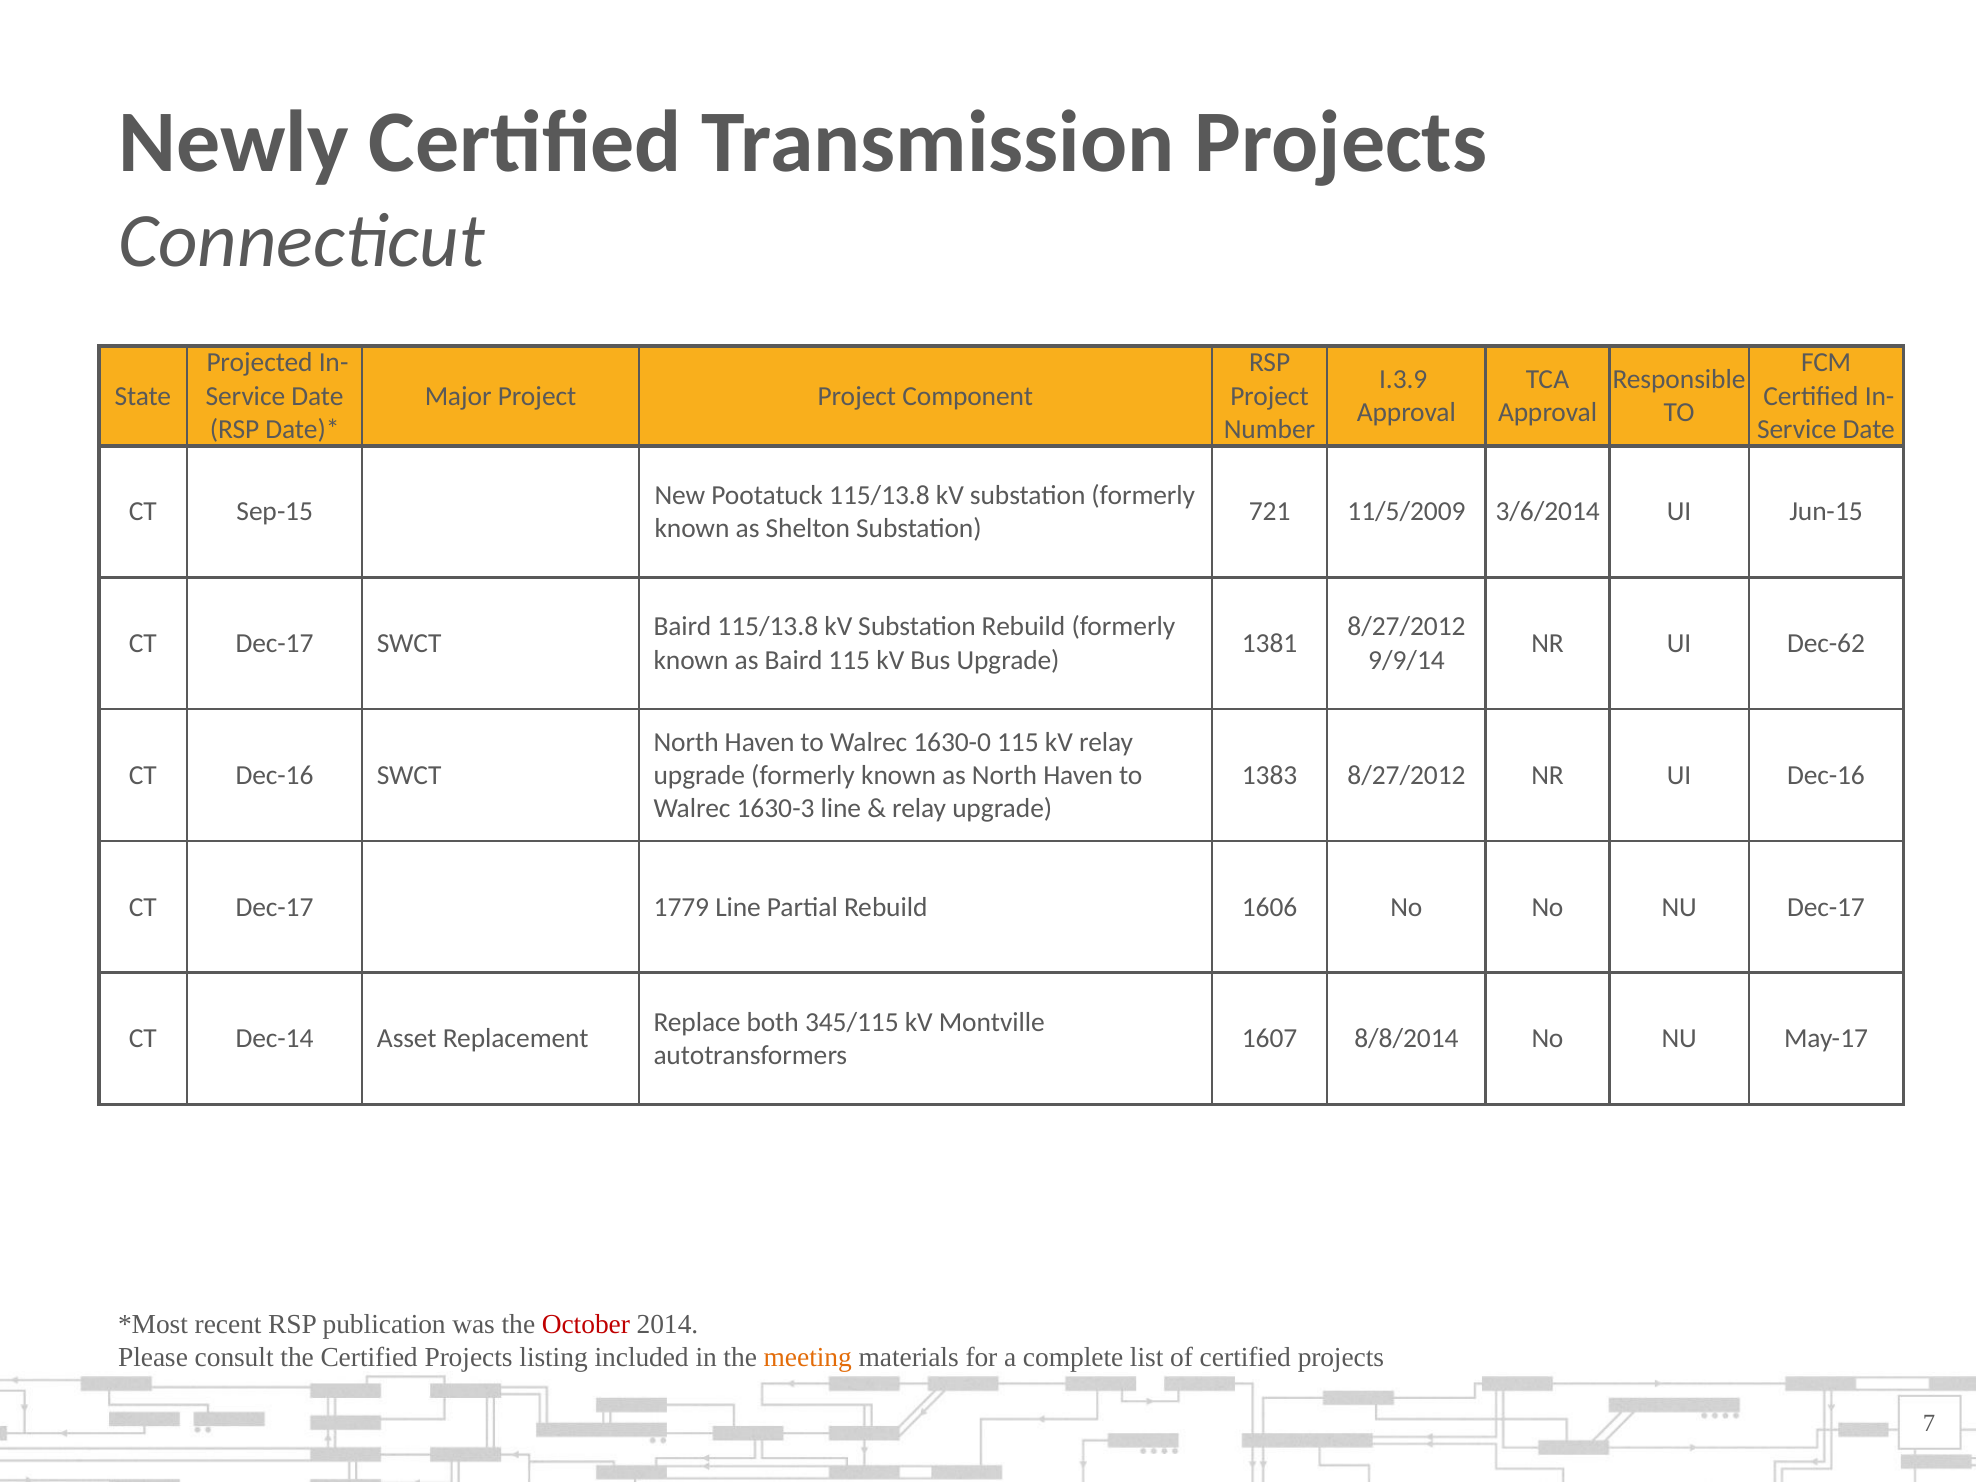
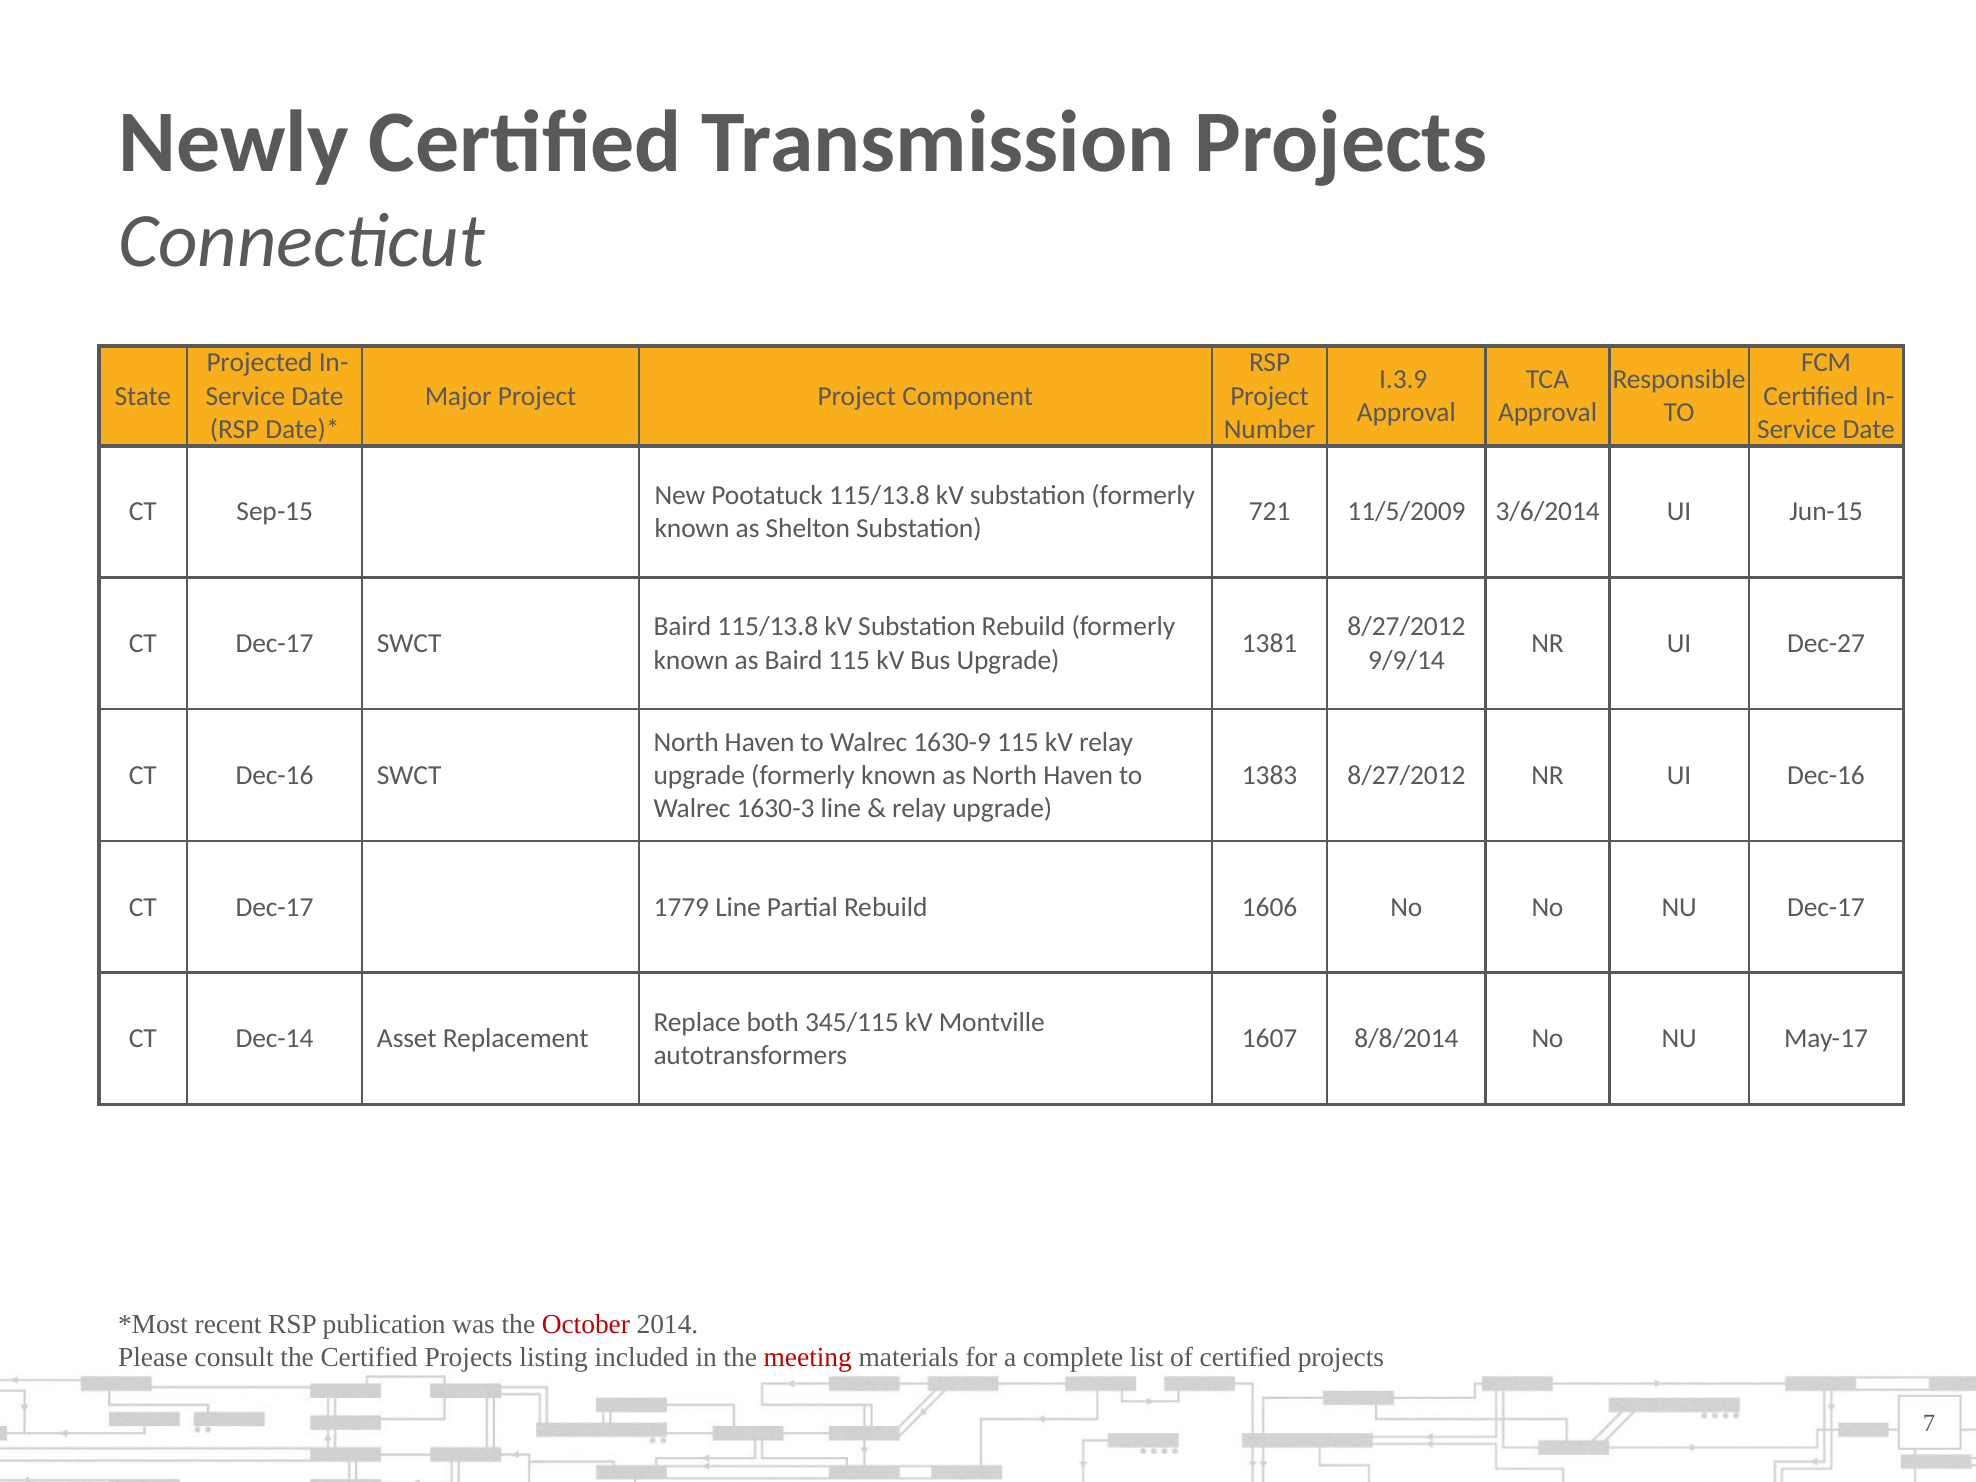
Dec-62: Dec-62 -> Dec-27
1630-0: 1630-0 -> 1630-9
meeting colour: orange -> red
